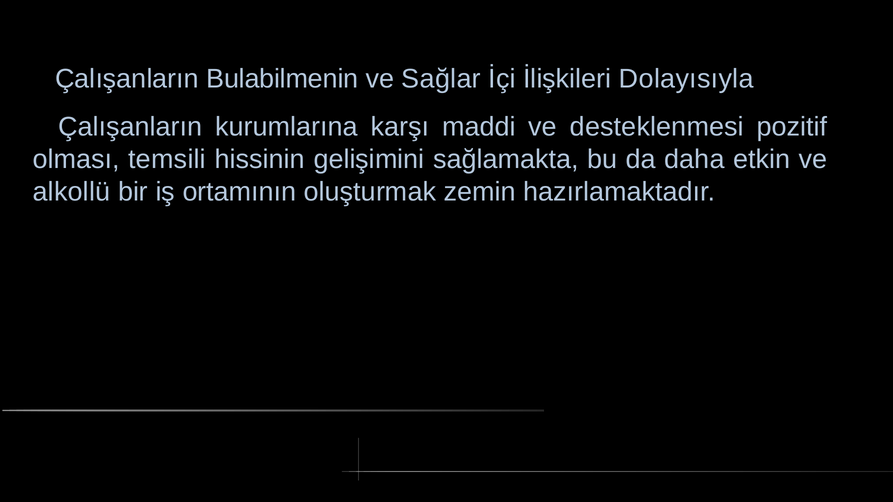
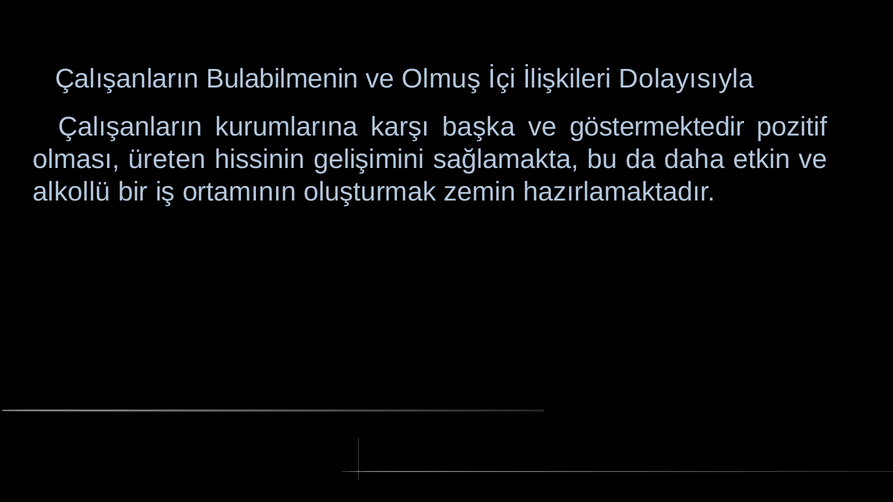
Sağlar: Sağlar -> Olmuş
maddi: maddi -> başka
desteklenmesi: desteklenmesi -> göstermektedir
temsili: temsili -> üreten
